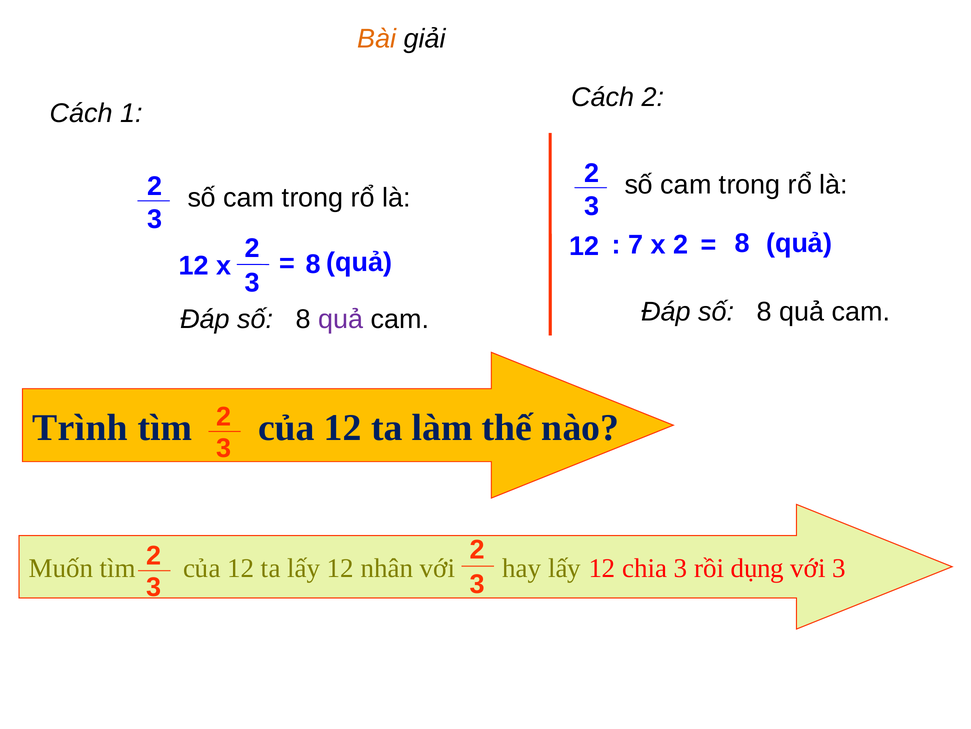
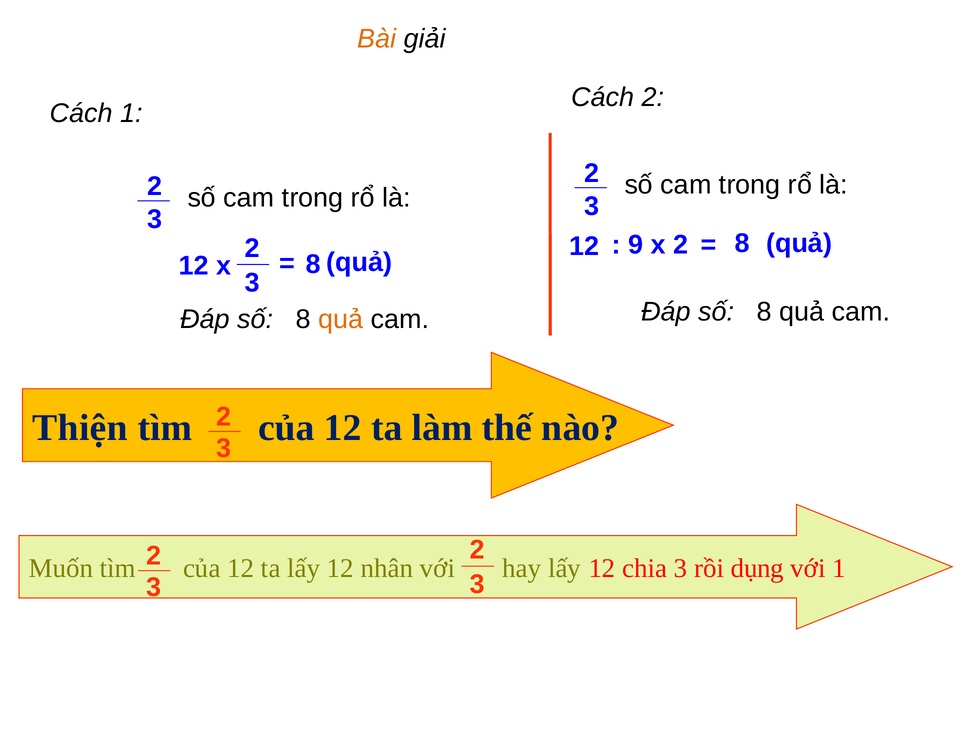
7: 7 -> 9
quả at (341, 319) colour: purple -> orange
Trình: Trình -> Thiện
với 3: 3 -> 1
